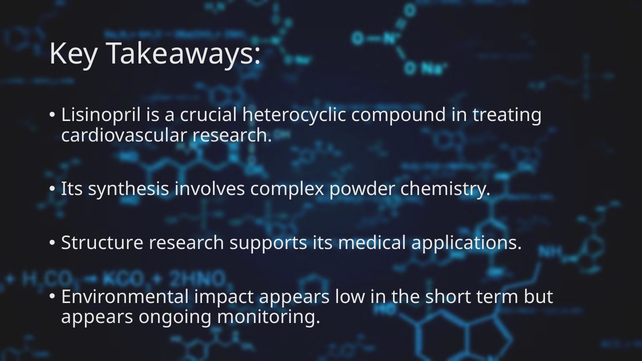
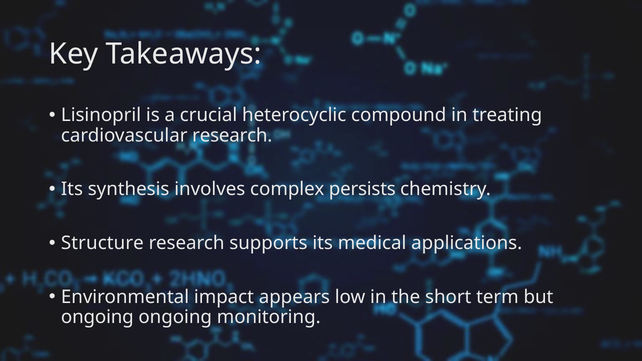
powder: powder -> persists
appears at (97, 317): appears -> ongoing
